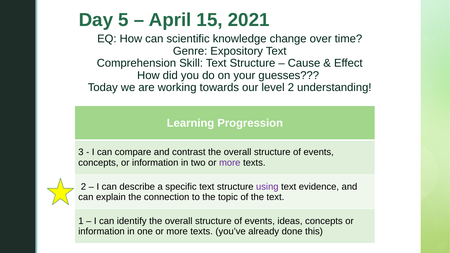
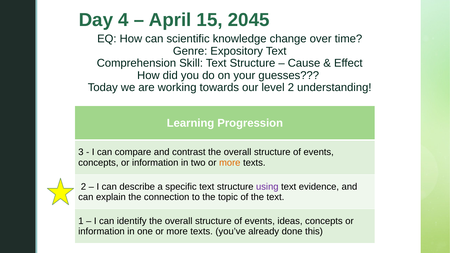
5: 5 -> 4
2021: 2021 -> 2045
more at (230, 163) colour: purple -> orange
